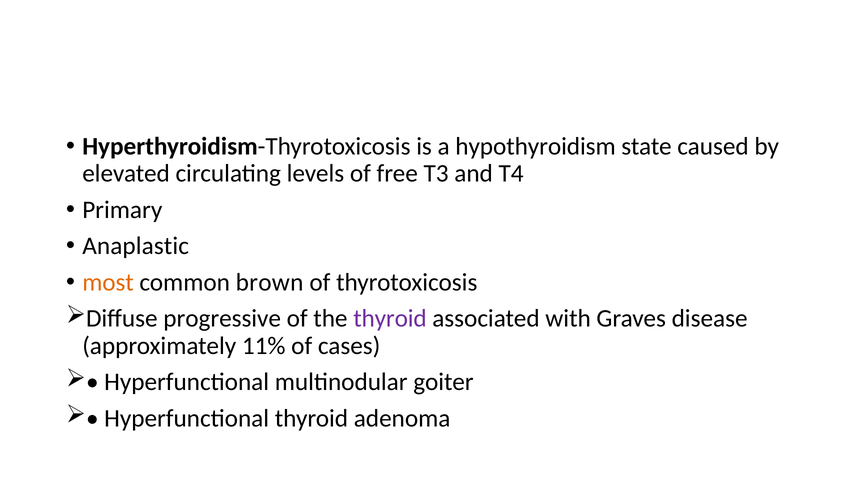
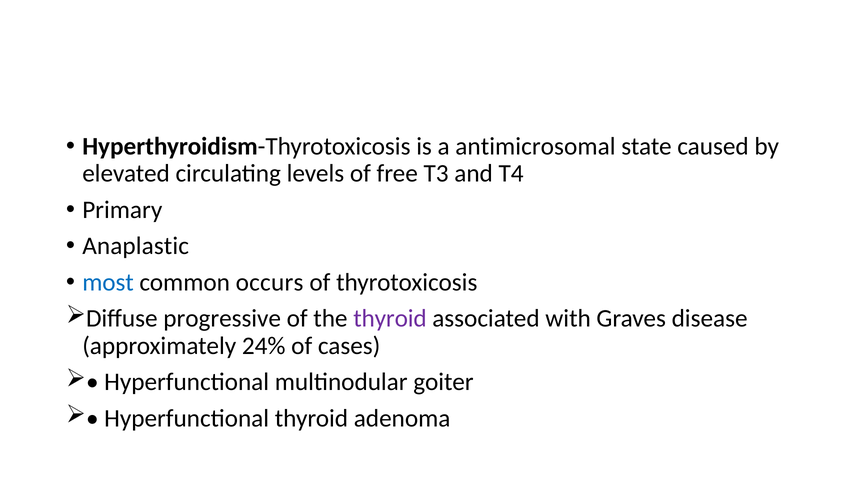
hypothyroidism: hypothyroidism -> antimicrosomal
most colour: orange -> blue
brown: brown -> occurs
11%: 11% -> 24%
